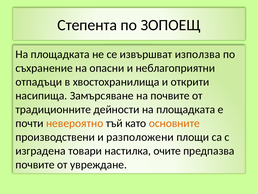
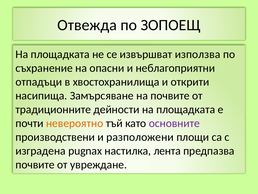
Степента: Степента -> Отвежда
основните colour: orange -> purple
товари: товари -> pugnax
очите: очите -> лента
